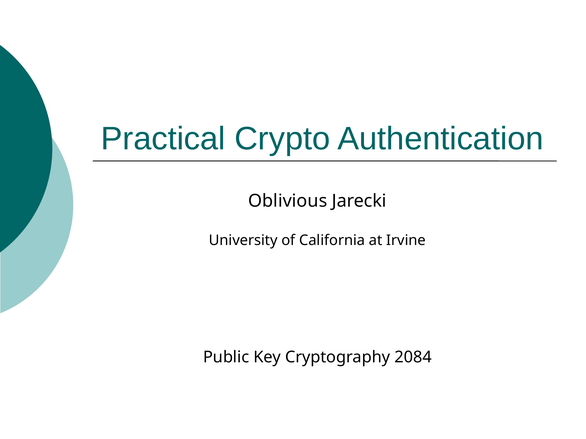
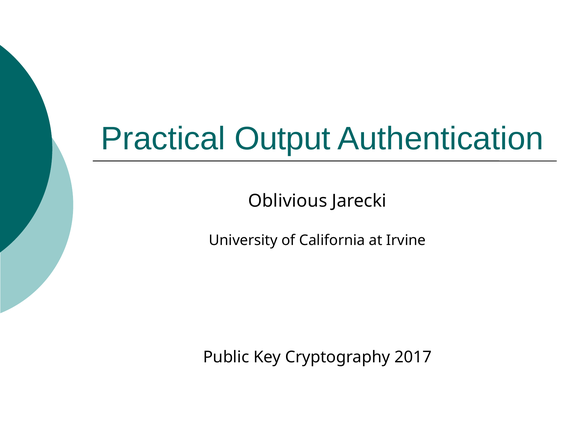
Crypto: Crypto -> Output
2084: 2084 -> 2017
